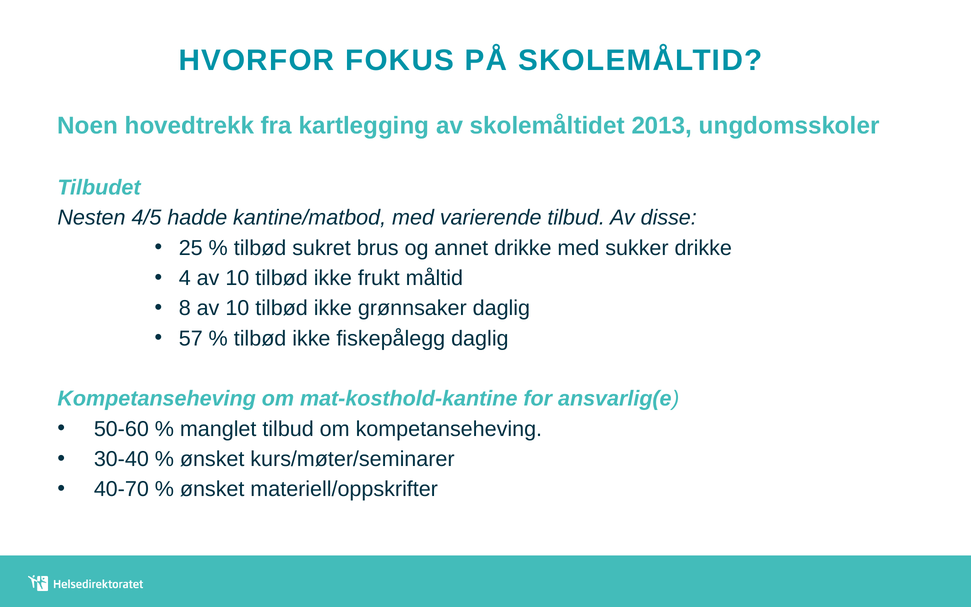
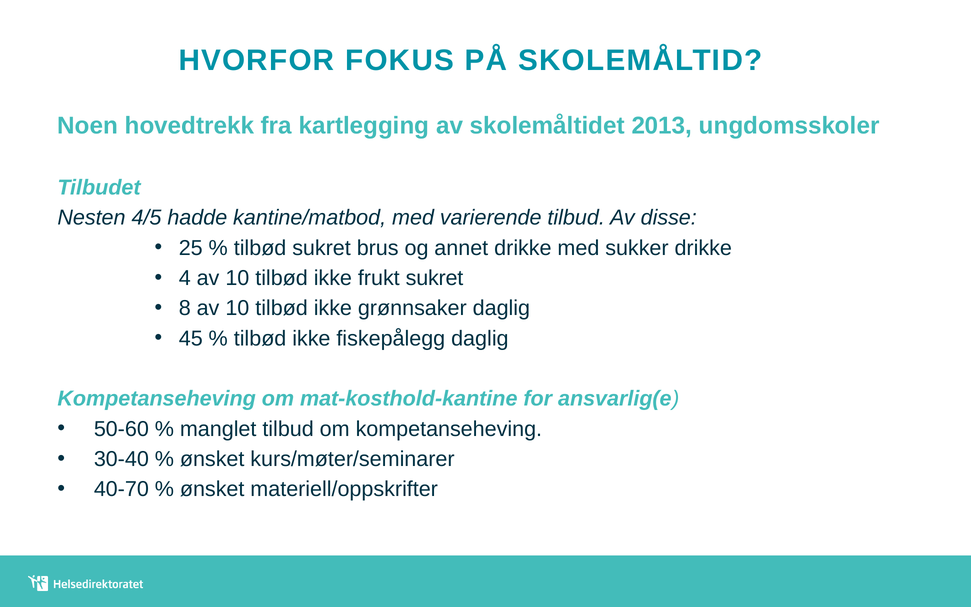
frukt måltid: måltid -> sukret
57: 57 -> 45
